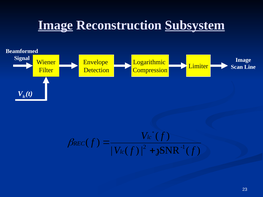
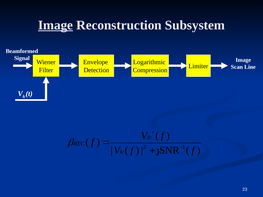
Subsystem underline: present -> none
